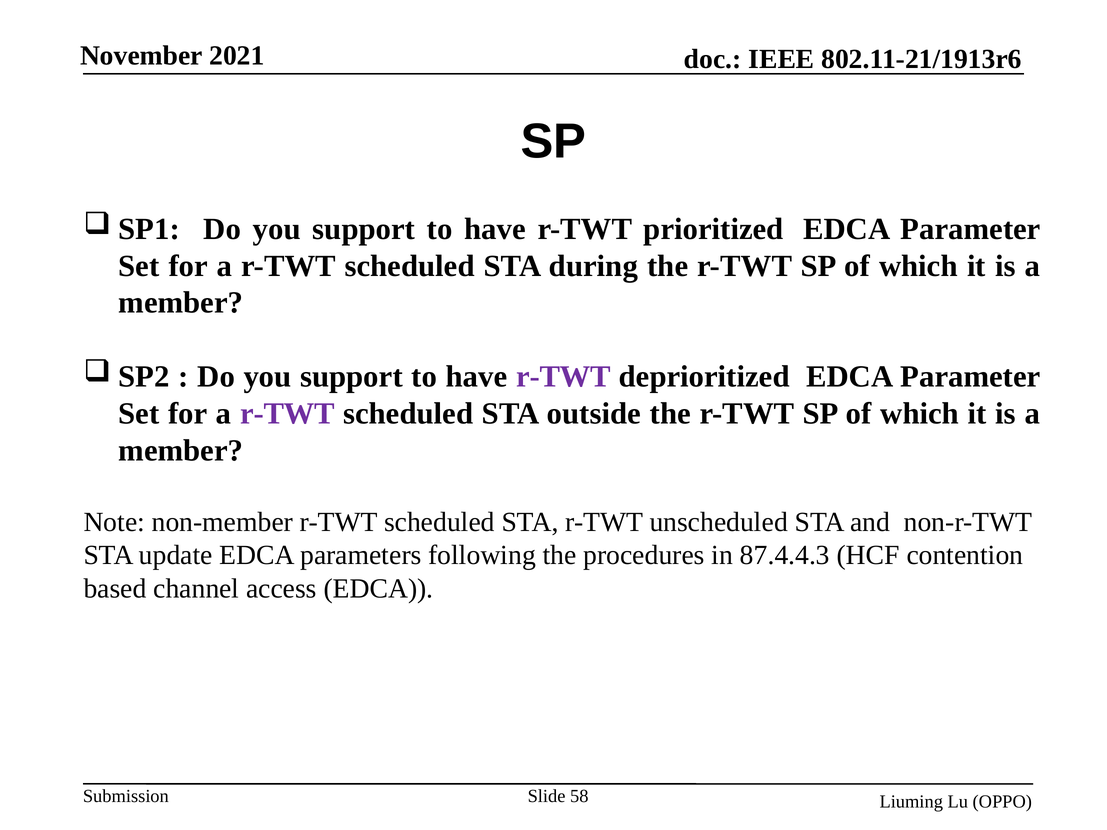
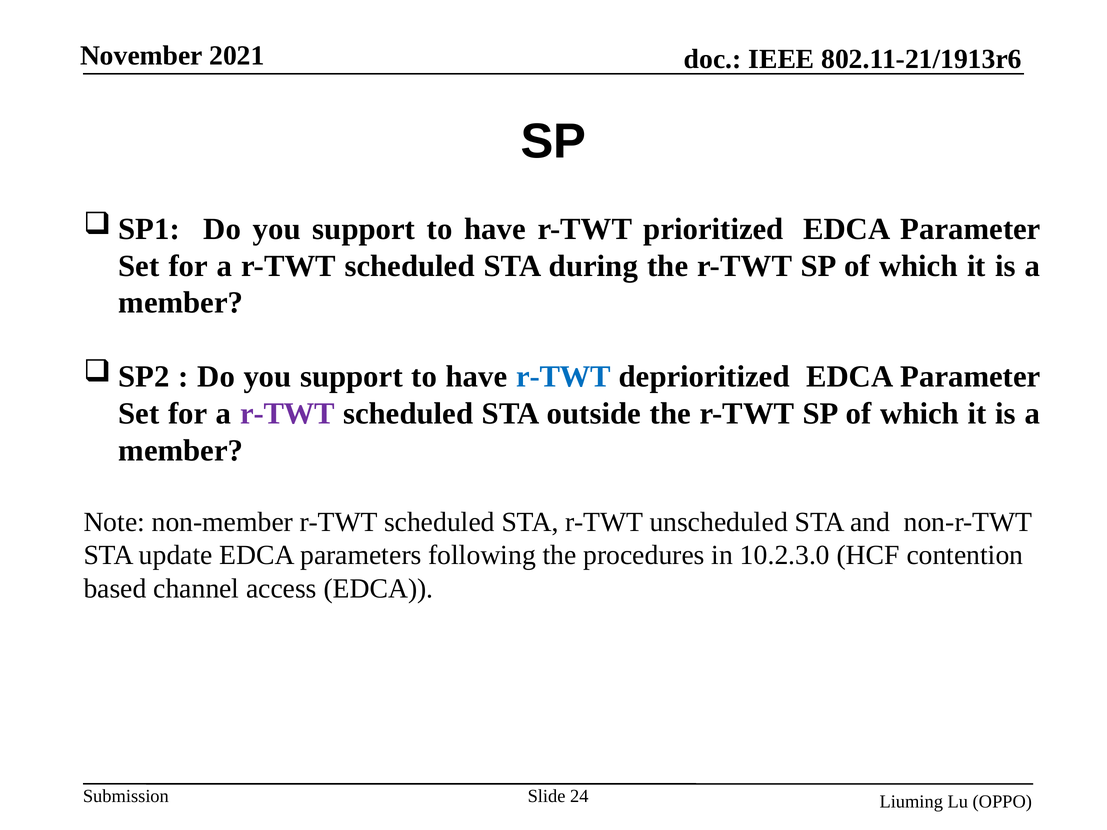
r-TWT at (563, 377) colour: purple -> blue
87.4.4.3: 87.4.4.3 -> 10.2.3.0
58: 58 -> 24
